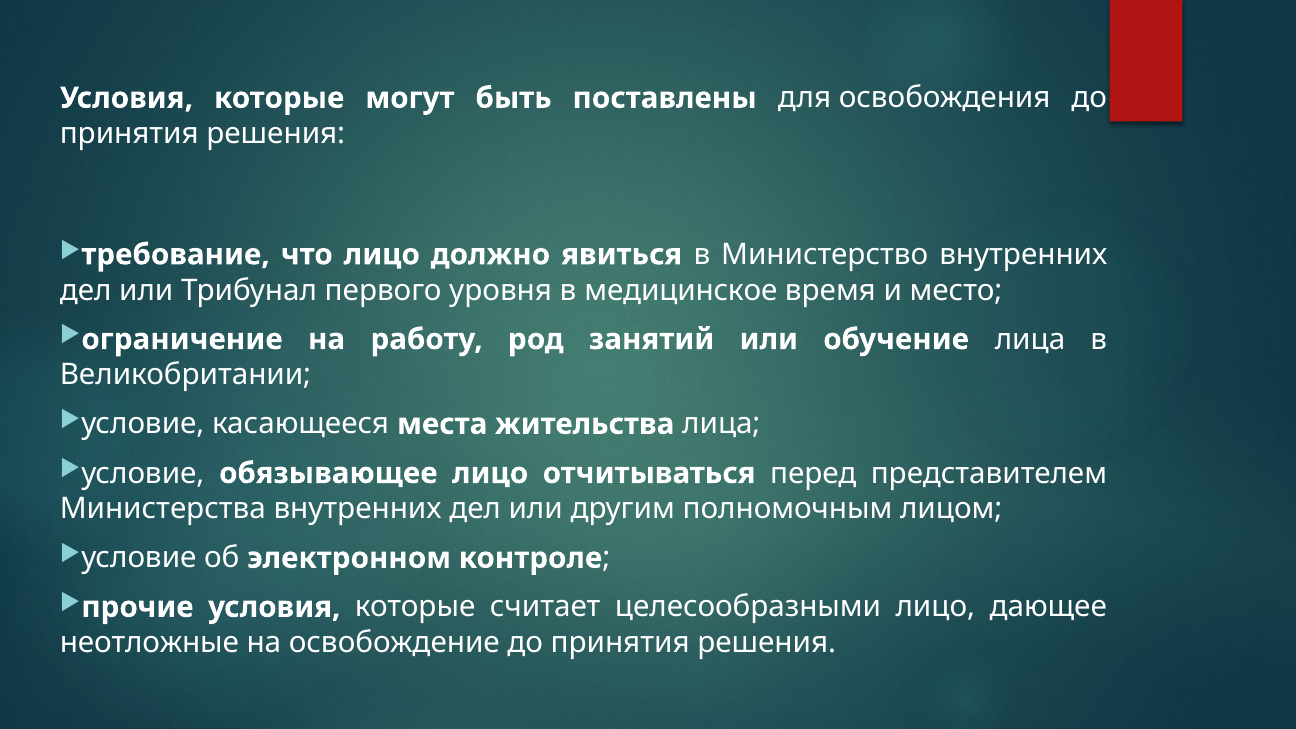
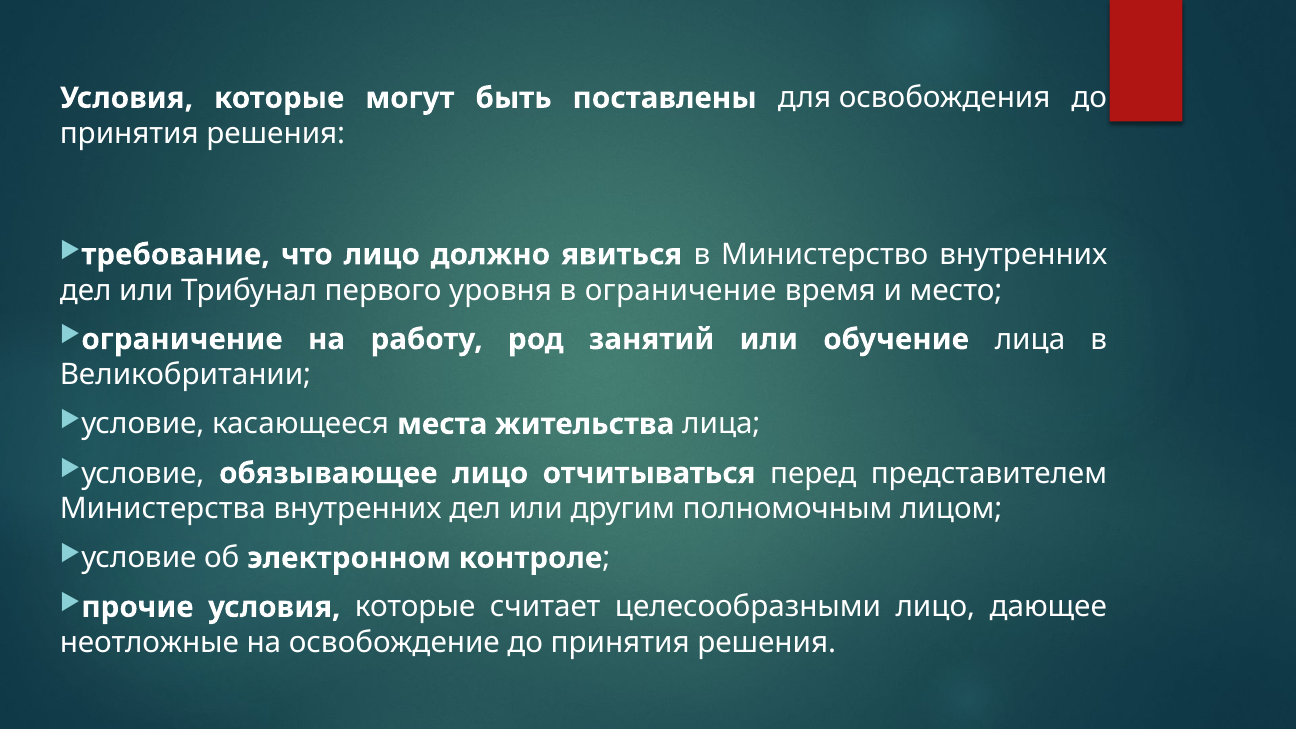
в медицинское: медицинское -> ограничение
